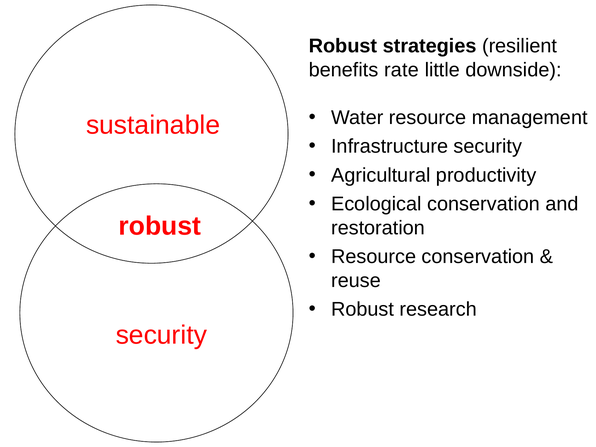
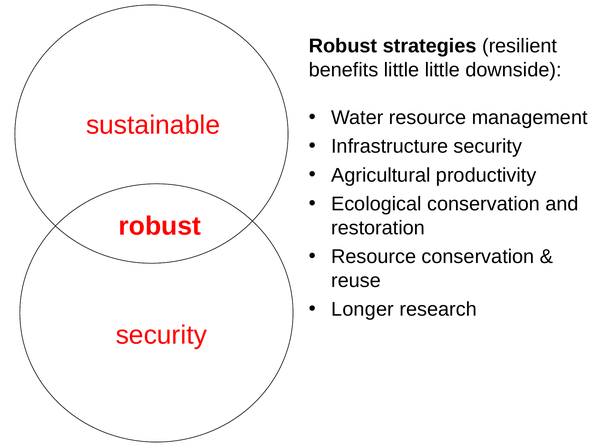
benefits rate: rate -> little
Robust at (363, 309): Robust -> Longer
